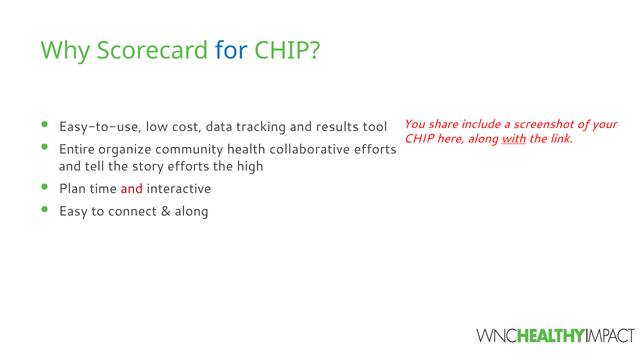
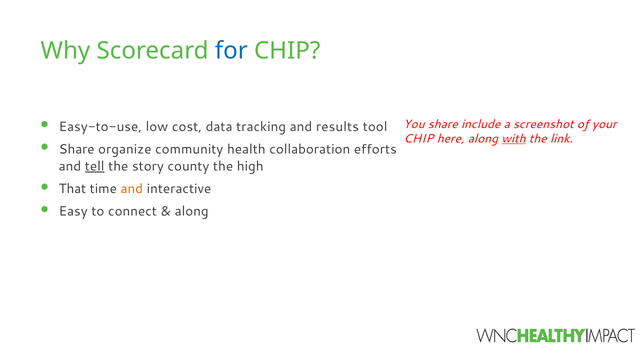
Entire at (77, 149): Entire -> Share
collaborative: collaborative -> collaboration
tell underline: none -> present
story efforts: efforts -> county
Plan: Plan -> That
and at (132, 189) colour: red -> orange
